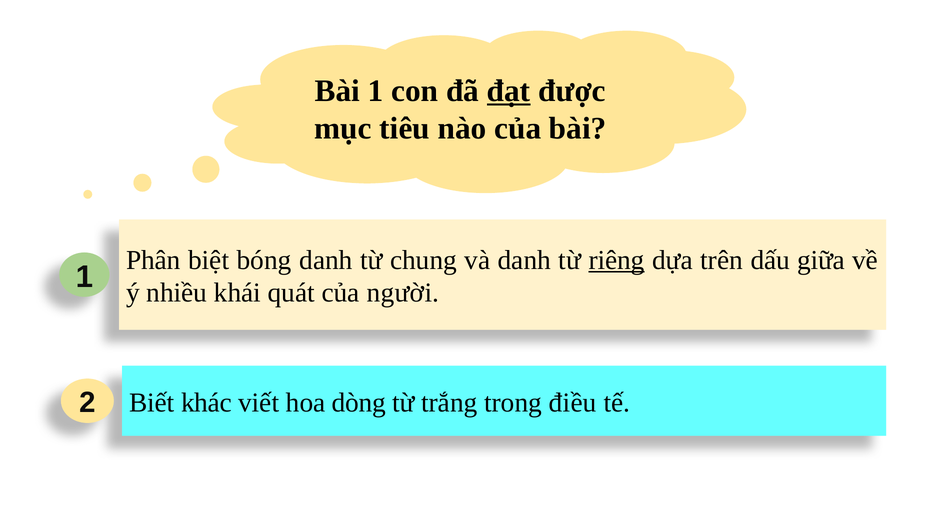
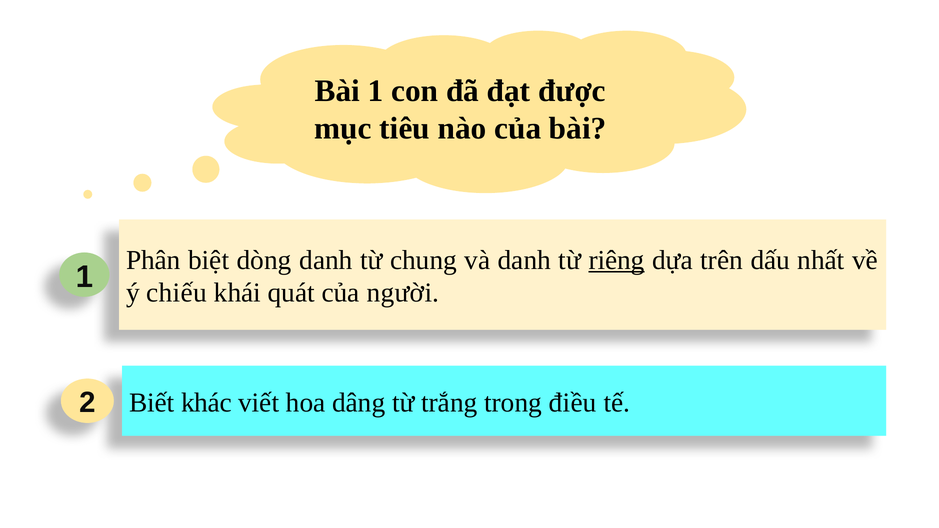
đạt underline: present -> none
bóng: bóng -> dòng
giữa: giữa -> nhất
nhiều: nhiều -> chiếu
dòng: dòng -> dâng
